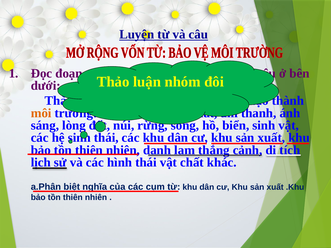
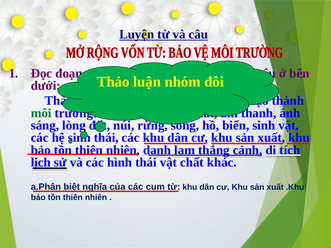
môi at (41, 113) colour: orange -> green
